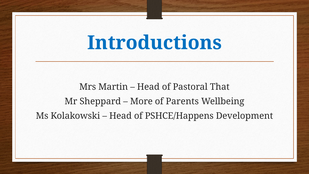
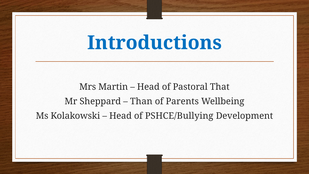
More: More -> Than
PSHCE/Happens: PSHCE/Happens -> PSHCE/Bullying
